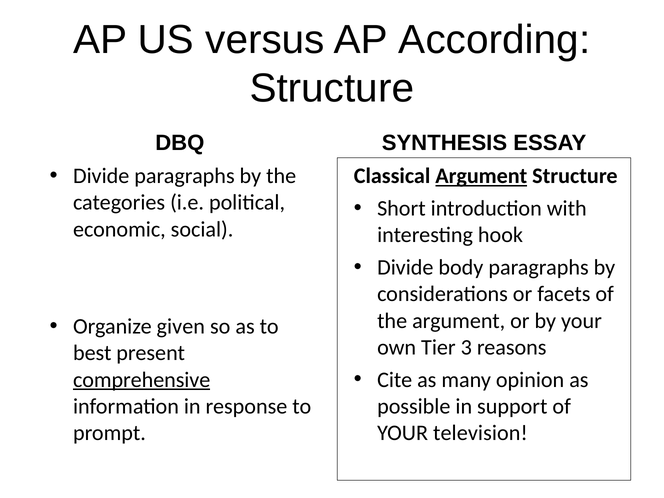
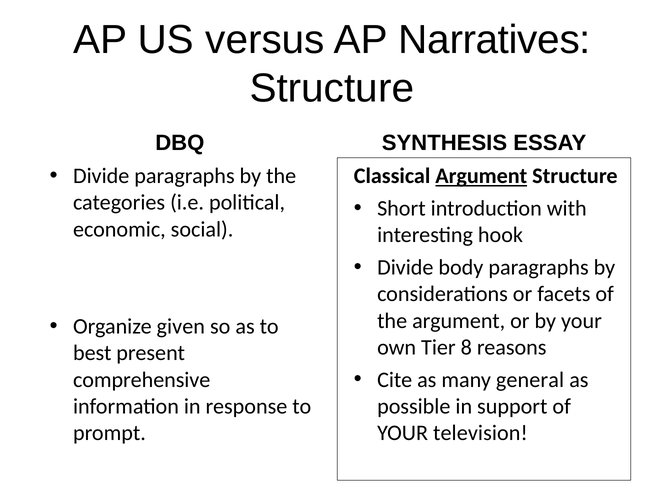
According: According -> Narratives
3: 3 -> 8
opinion: opinion -> general
comprehensive underline: present -> none
